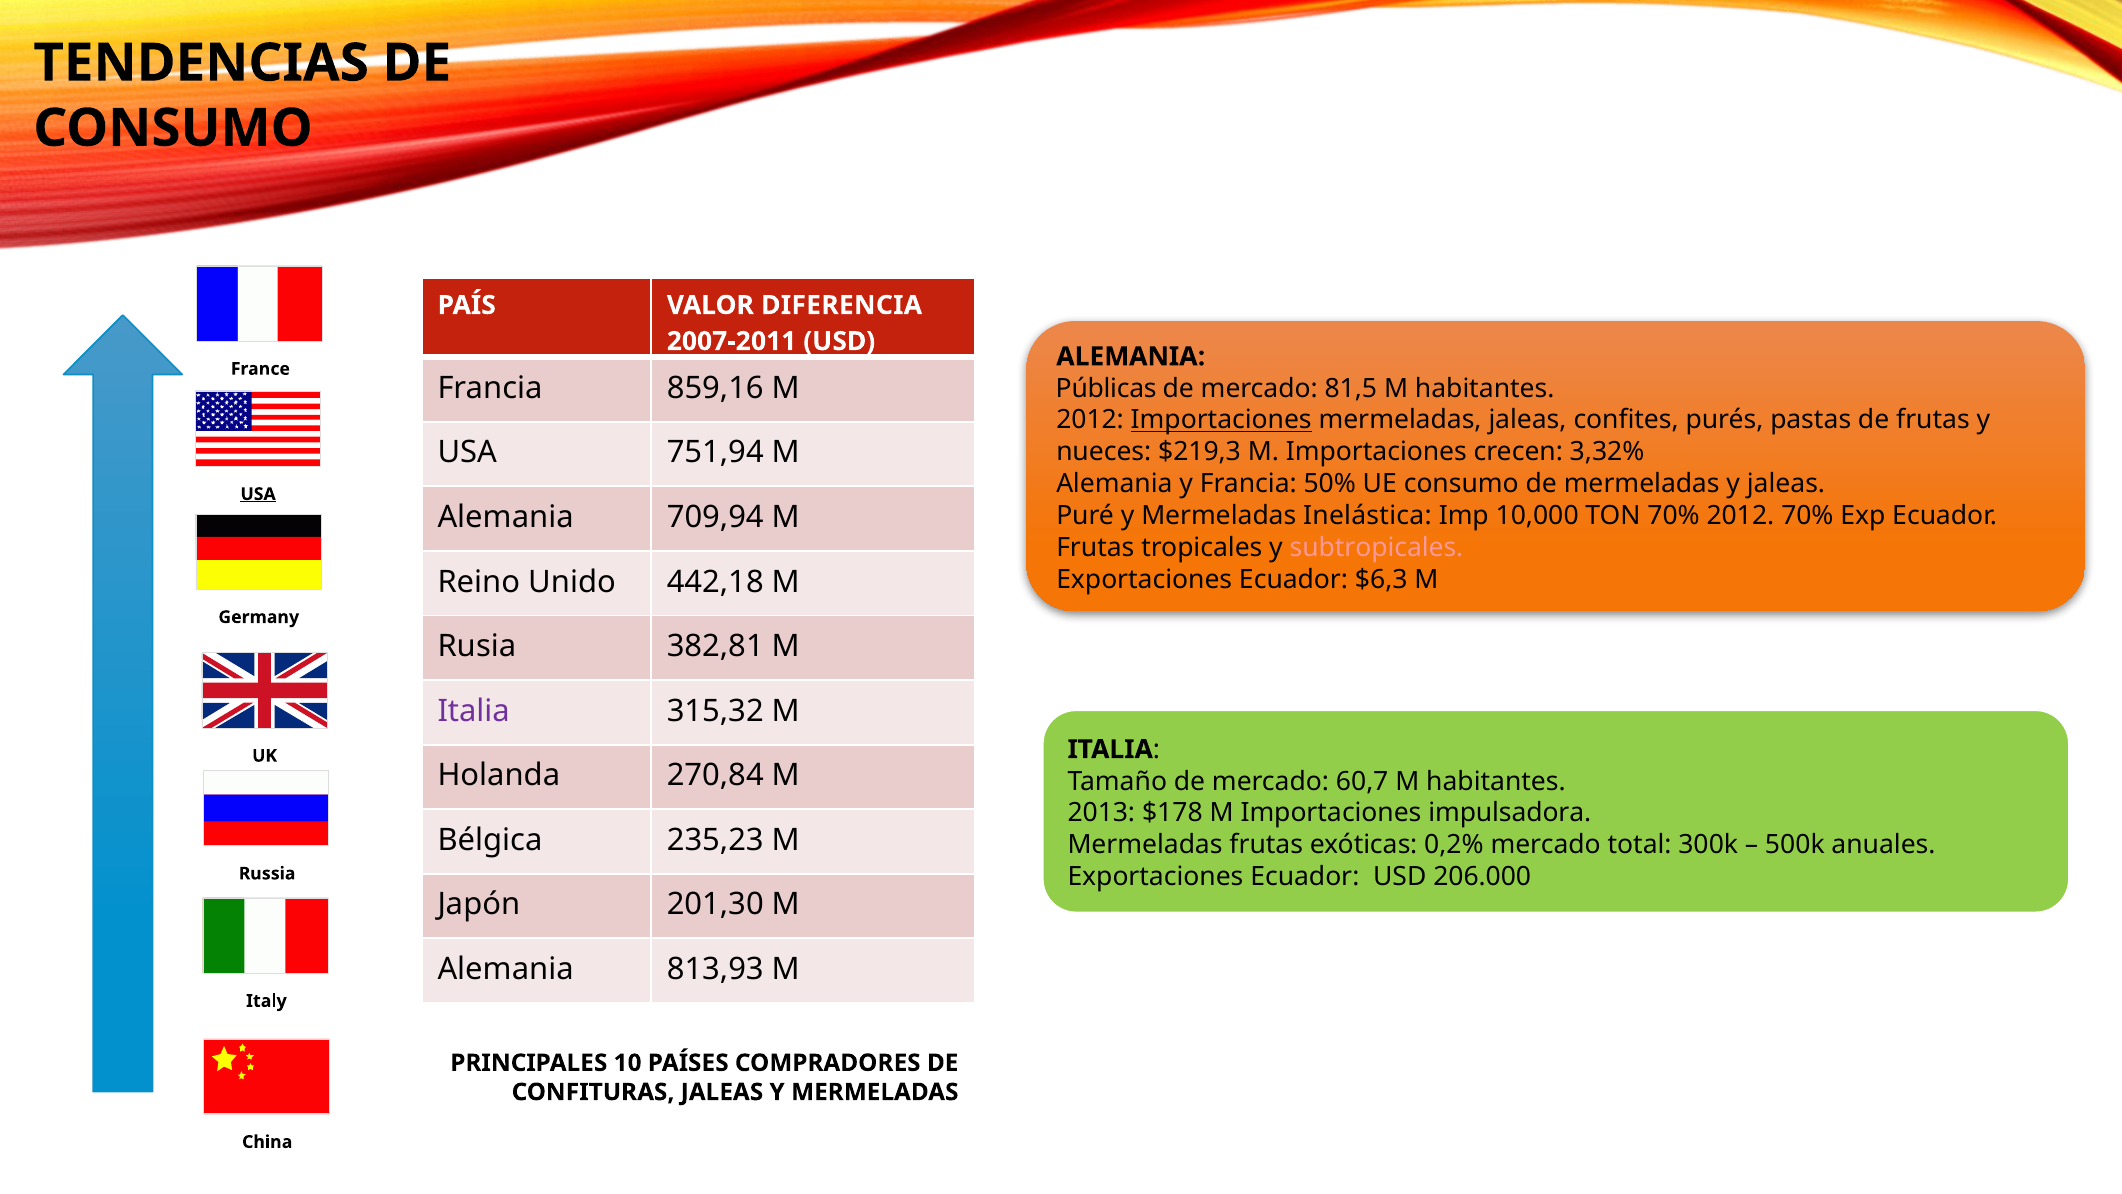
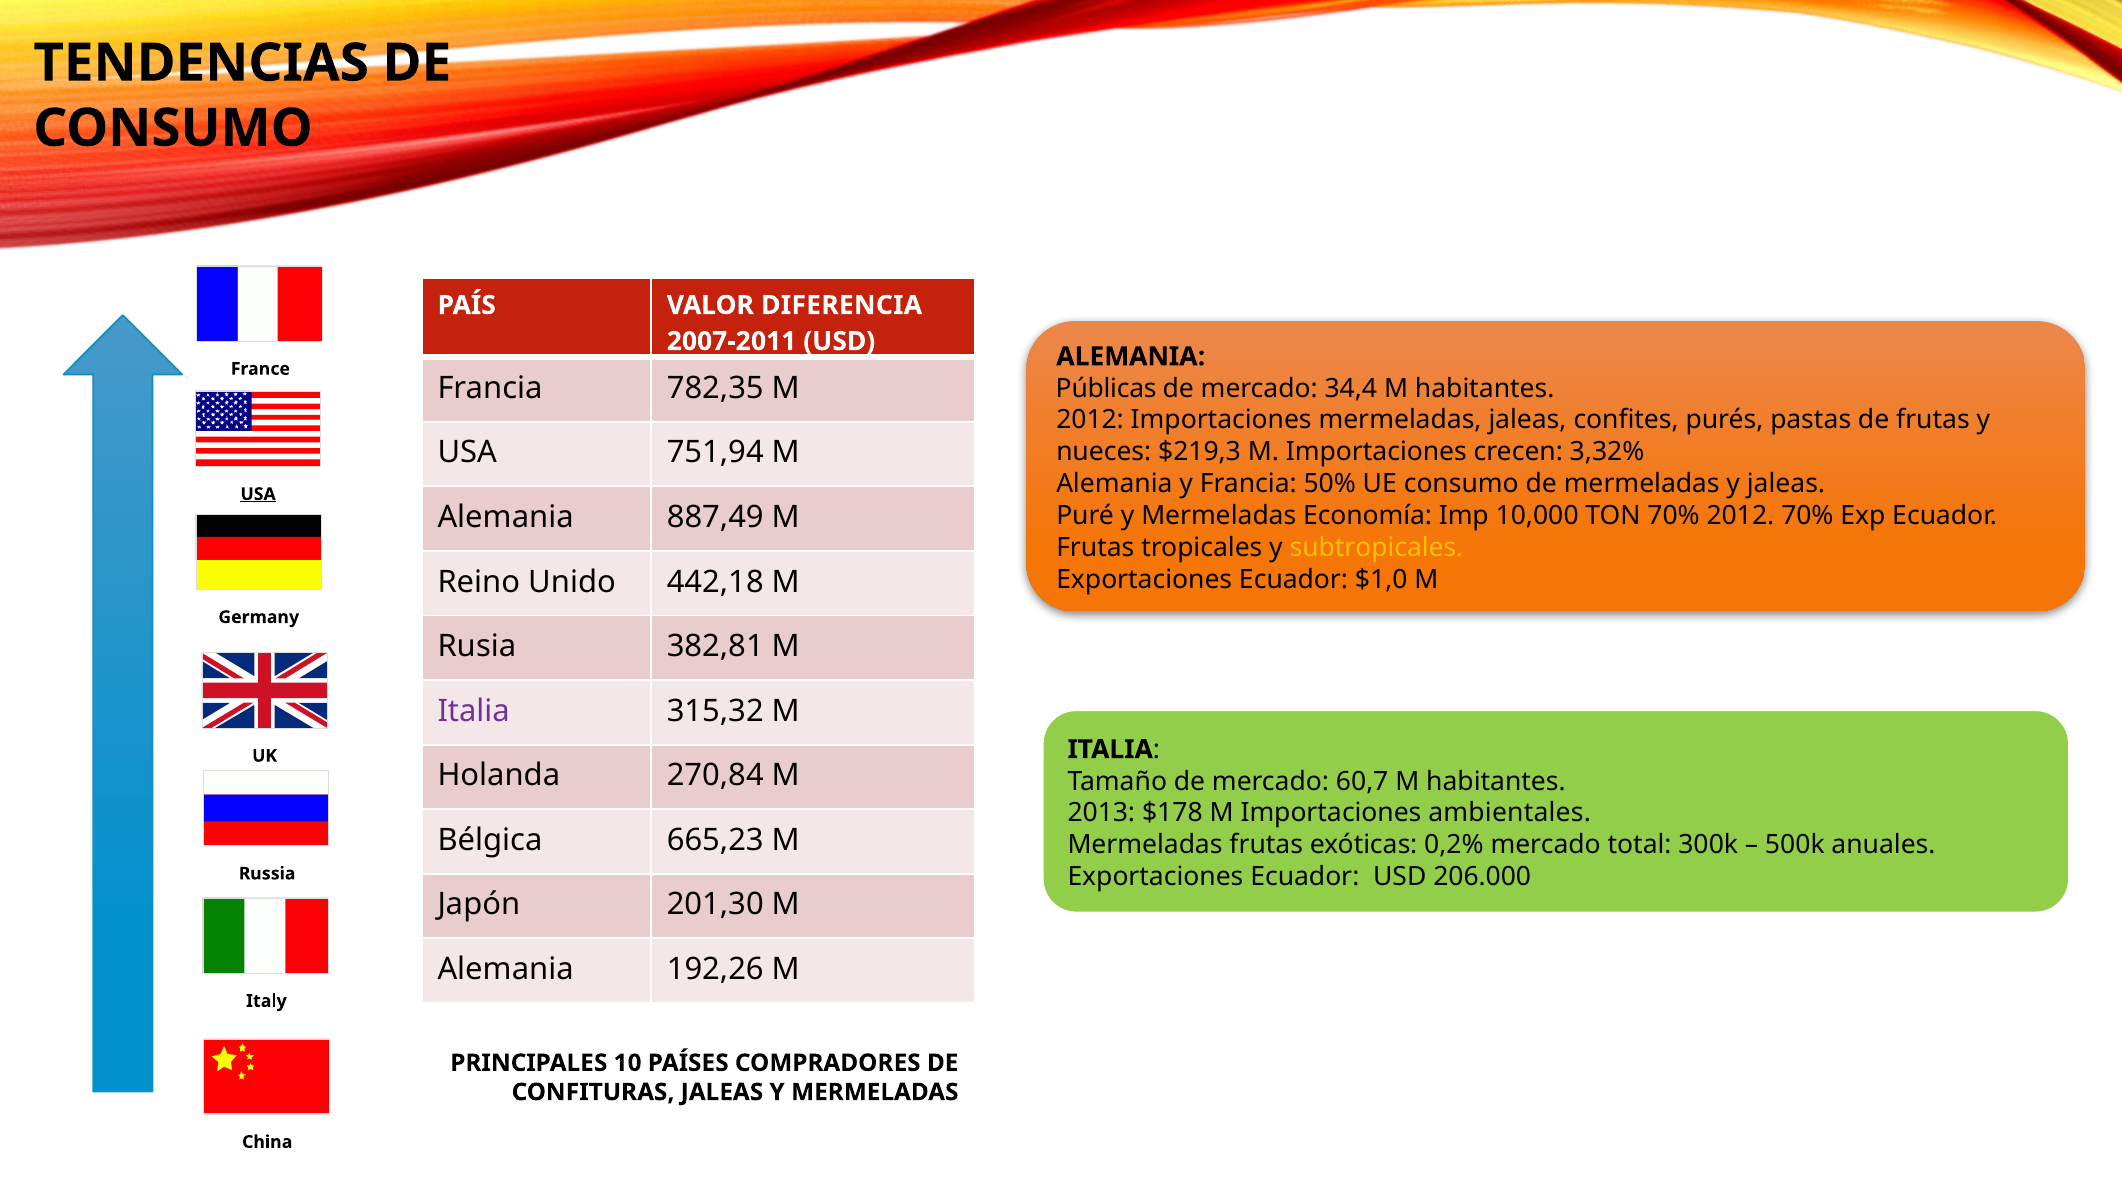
859,16: 859,16 -> 782,35
81,5: 81,5 -> 34,4
Importaciones at (1221, 420) underline: present -> none
Inelástica: Inelástica -> Economía
709,94: 709,94 -> 887,49
subtropicales colour: pink -> yellow
$6,3: $6,3 -> $1,0
impulsadora: impulsadora -> ambientales
235,23: 235,23 -> 665,23
813,93: 813,93 -> 192,26
